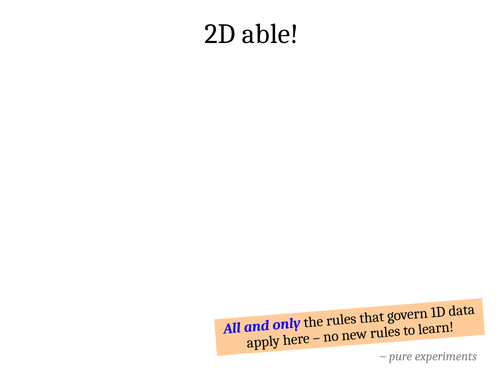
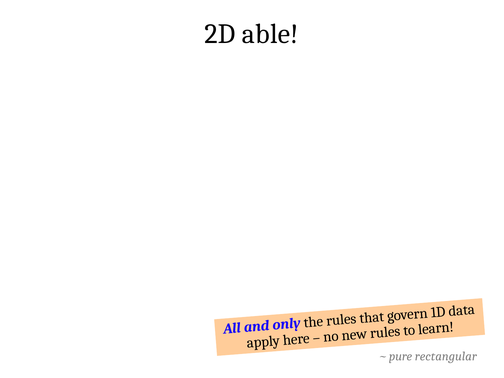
experiments: experiments -> rectangular
